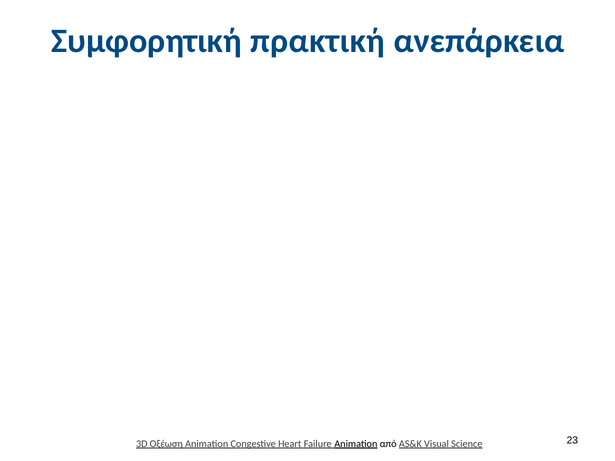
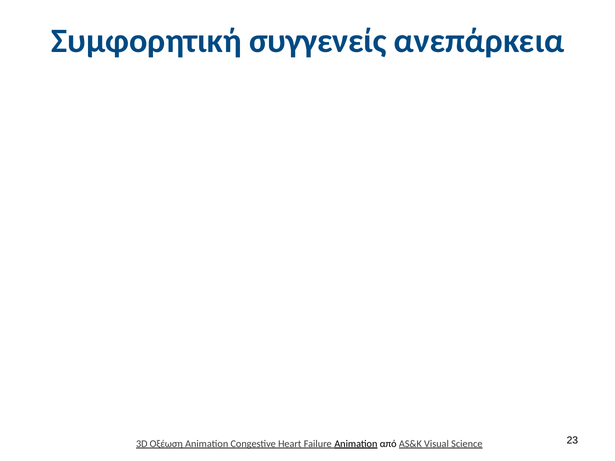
πρακτική: πρακτική -> συγγενείς
